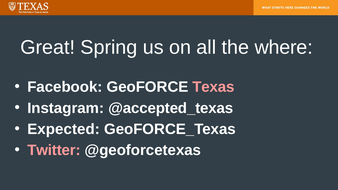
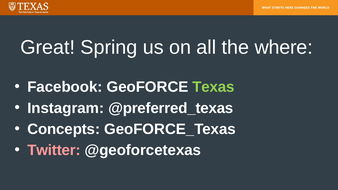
Texas colour: pink -> light green
@accepted_texas: @accepted_texas -> @preferred_texas
Expected: Expected -> Concepts
